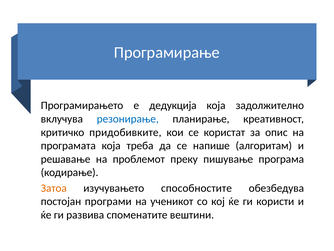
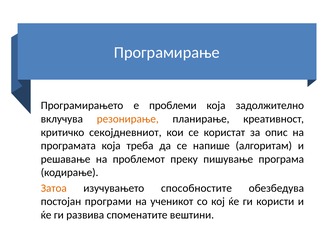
дедукција: дедукција -> проблеми
резонирање colour: blue -> orange
придобивките: придобивките -> секојдневниот
